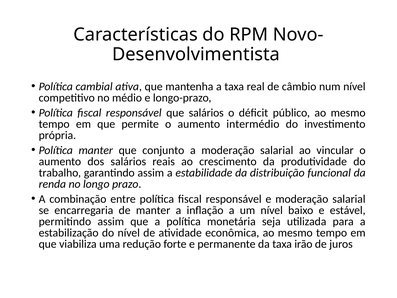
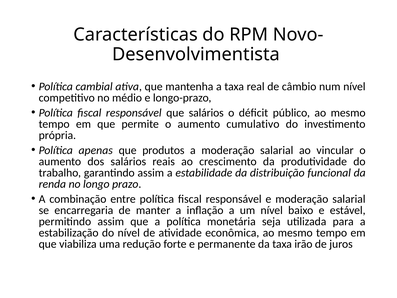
intermédio: intermédio -> cumulativo
Política manter: manter -> apenas
conjunto: conjunto -> produtos
